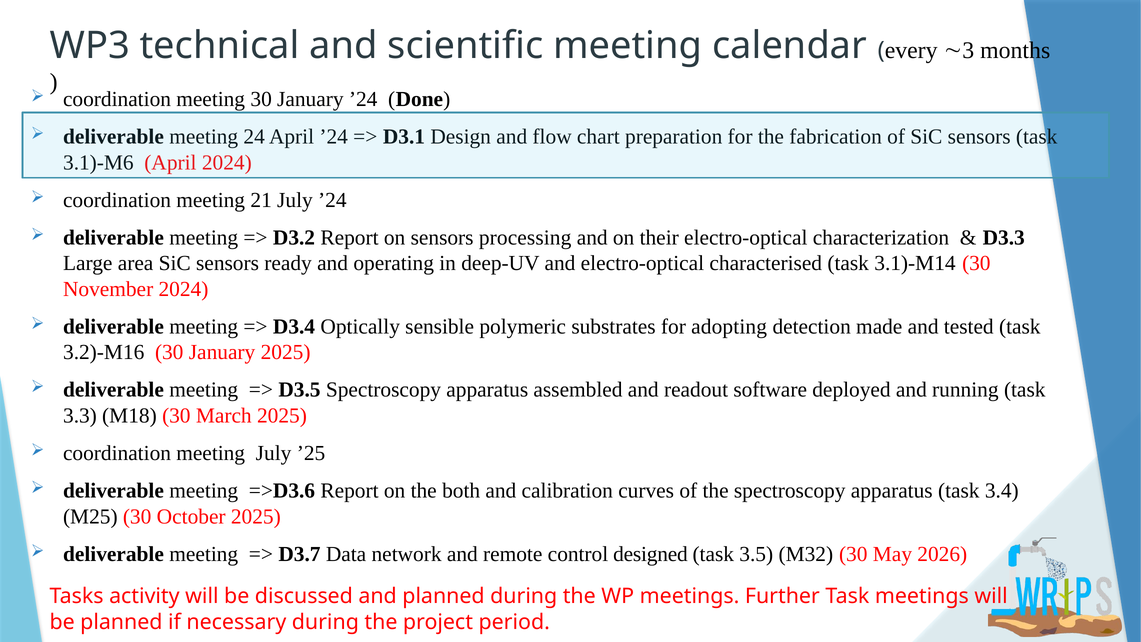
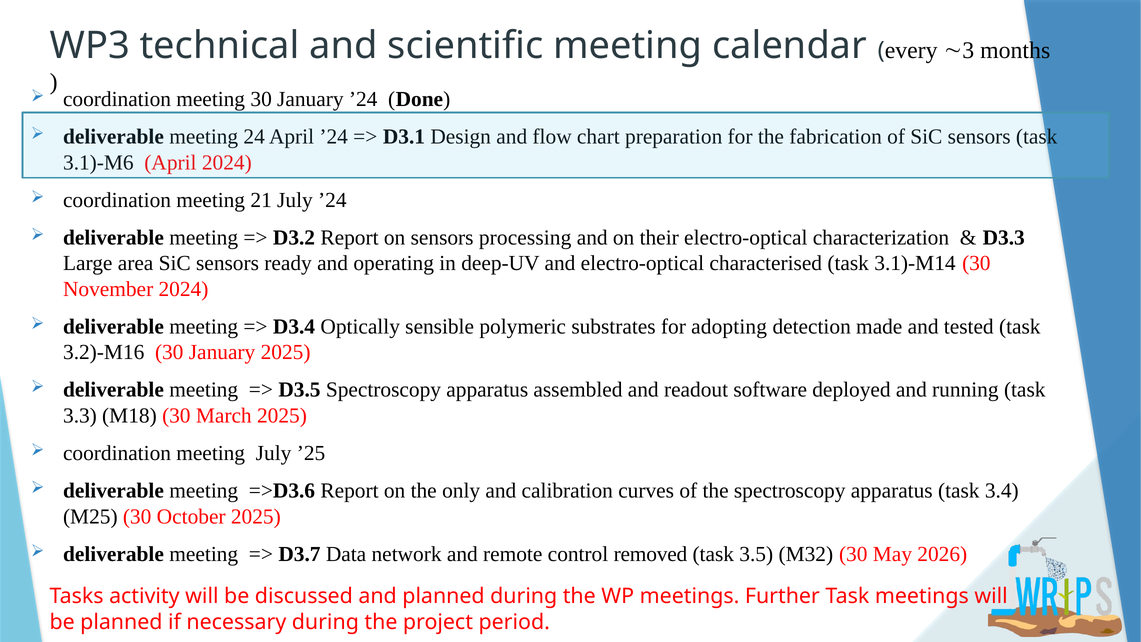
both: both -> only
designed: designed -> removed
